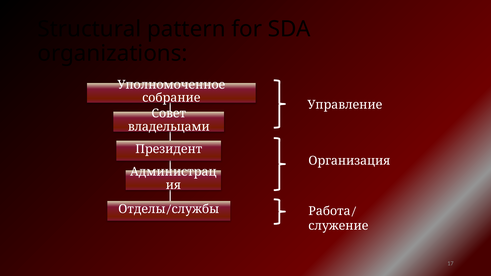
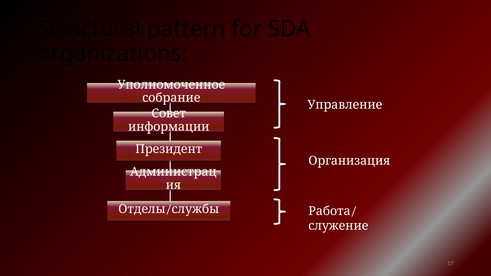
владельцами: владельцами -> информации
